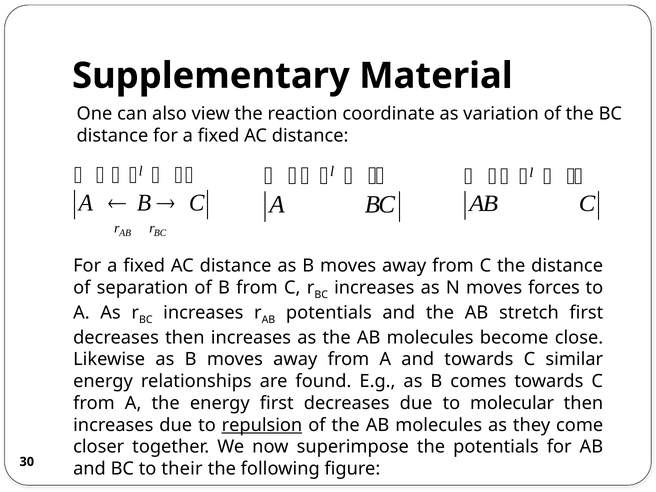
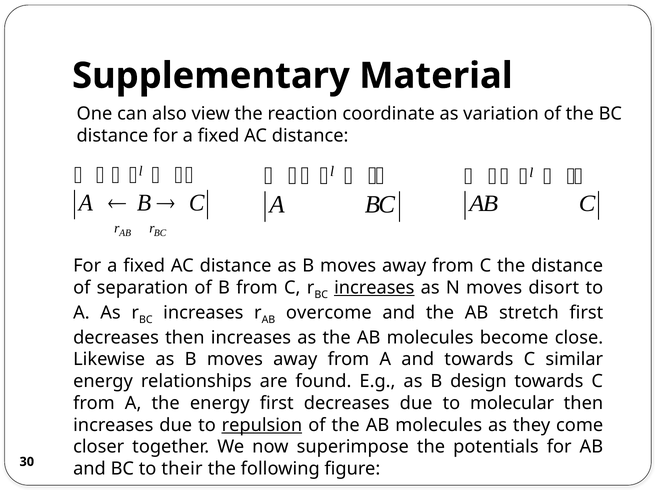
increases at (374, 288) underline: none -> present
forces: forces -> disort
AB potentials: potentials -> overcome
comes: comes -> design
